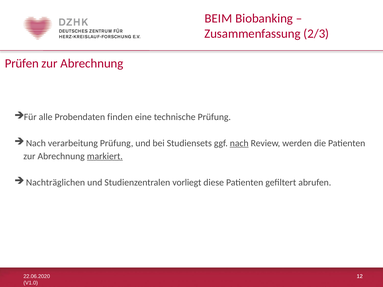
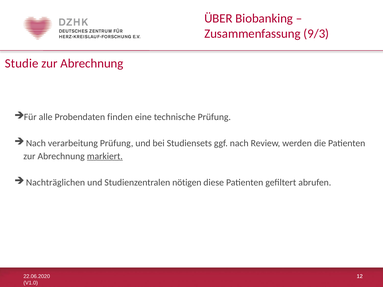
BEIM: BEIM -> ÜBER
2/3: 2/3 -> 9/3
Prüfen: Prüfen -> Studie
nach at (239, 143) underline: present -> none
vorliegt: vorliegt -> nötigen
